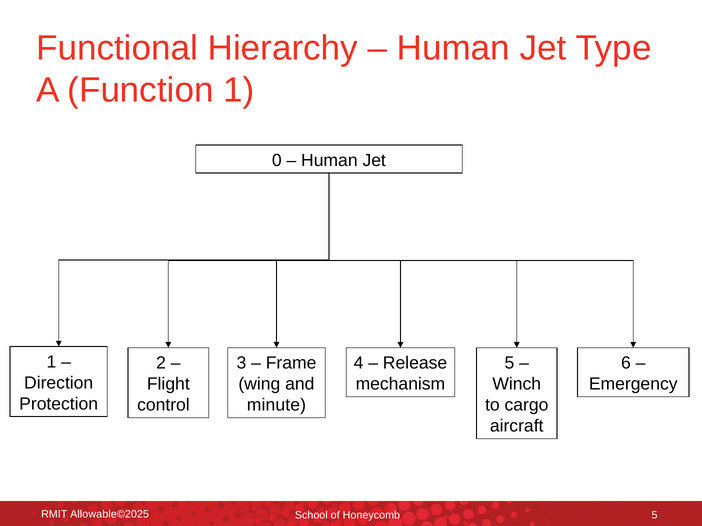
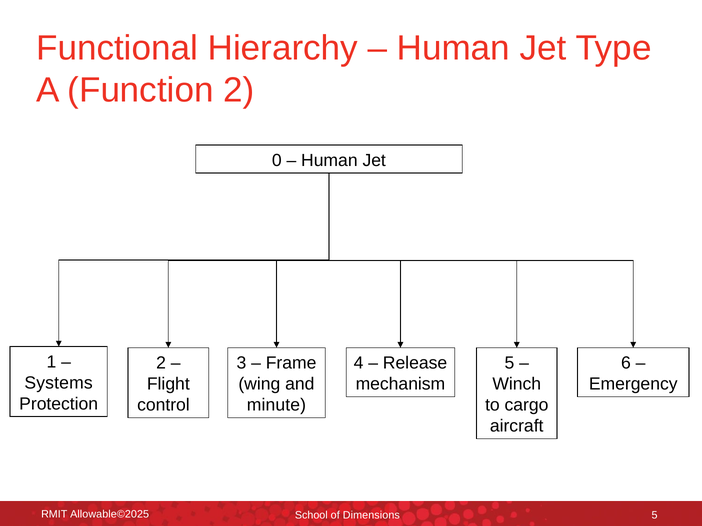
Function 1: 1 -> 2
Direction: Direction -> Systems
Honeycomb: Honeycomb -> Dimensions
